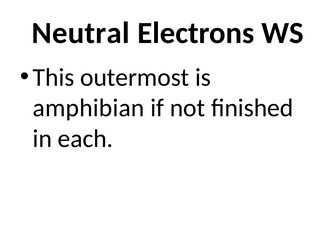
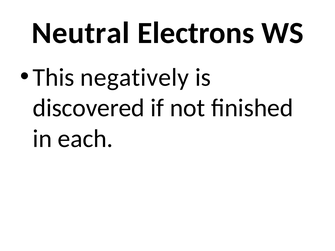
outermost: outermost -> negatively
amphibian: amphibian -> discovered
